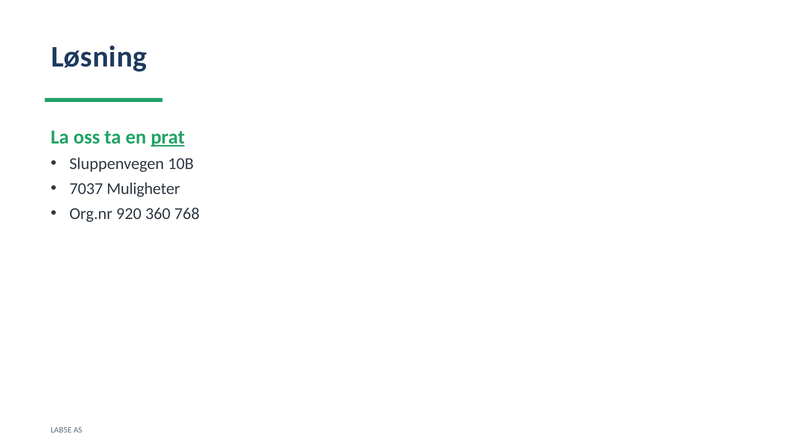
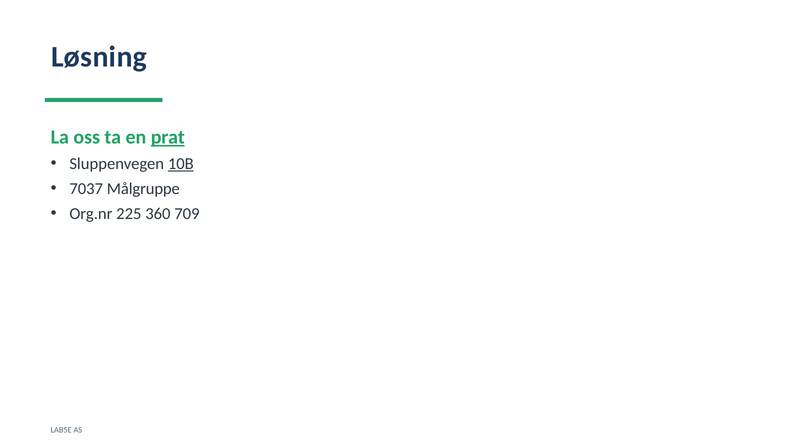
10B underline: none -> present
Muligheter: Muligheter -> Målgruppe
920: 920 -> 225
768: 768 -> 709
